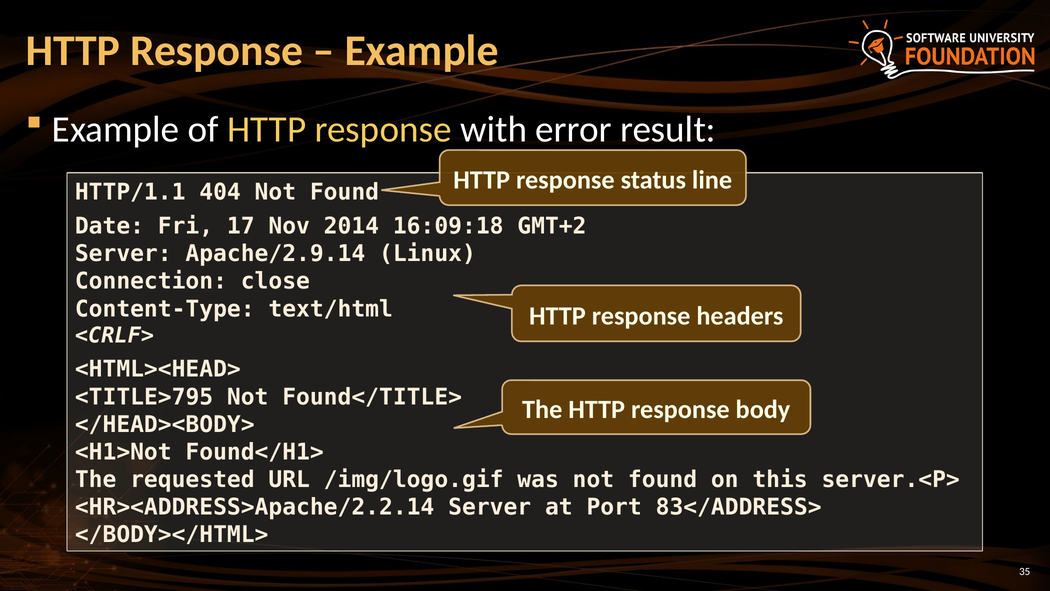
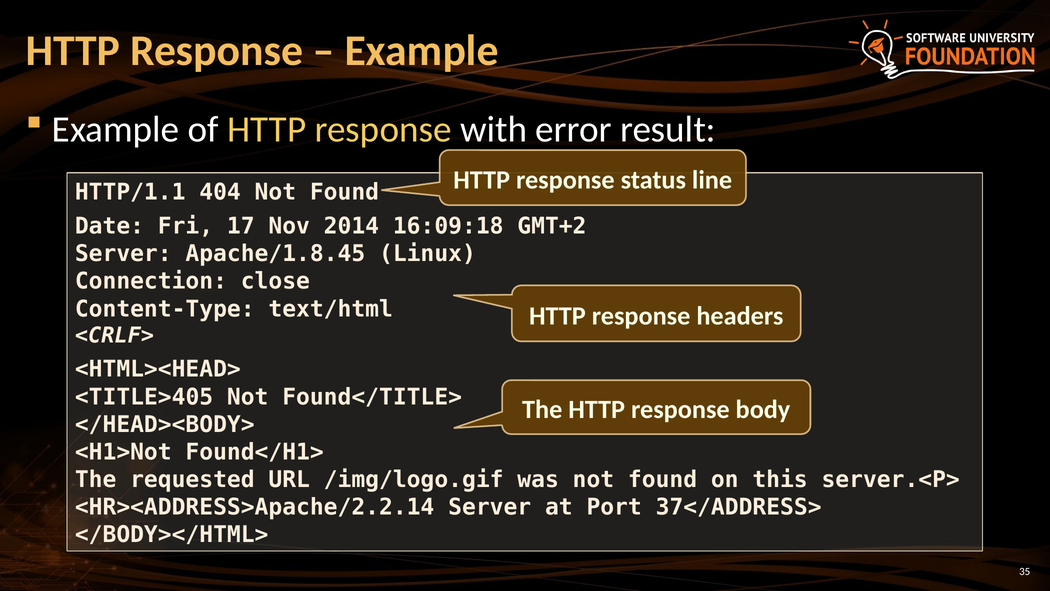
Apache/2.9.14: Apache/2.9.14 -> Apache/1.8.45
<TITLE>795: <TITLE>795 -> <TITLE>405
83</ADDRESS>: 83</ADDRESS> -> 37</ADDRESS>
